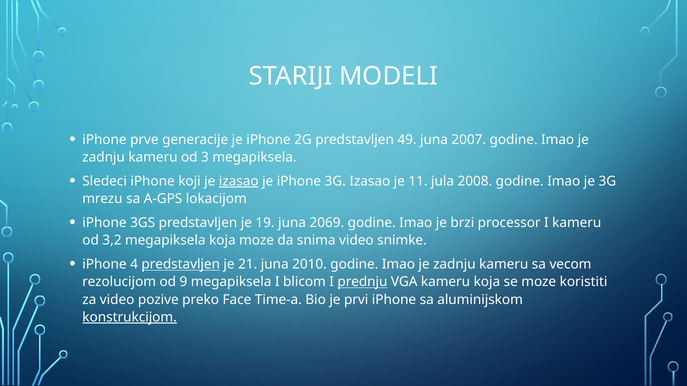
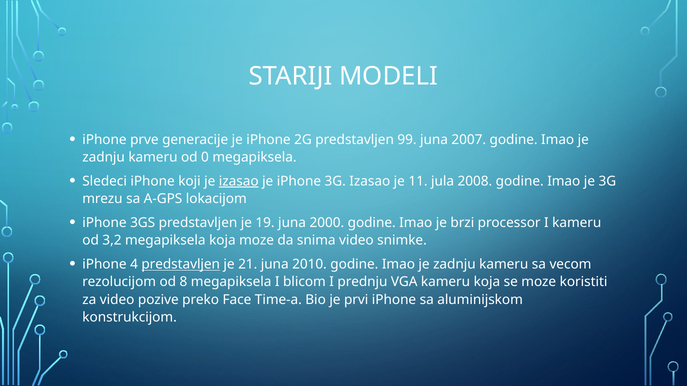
49: 49 -> 99
3: 3 -> 0
2069: 2069 -> 2000
9: 9 -> 8
prednju underline: present -> none
konstrukcijom underline: present -> none
